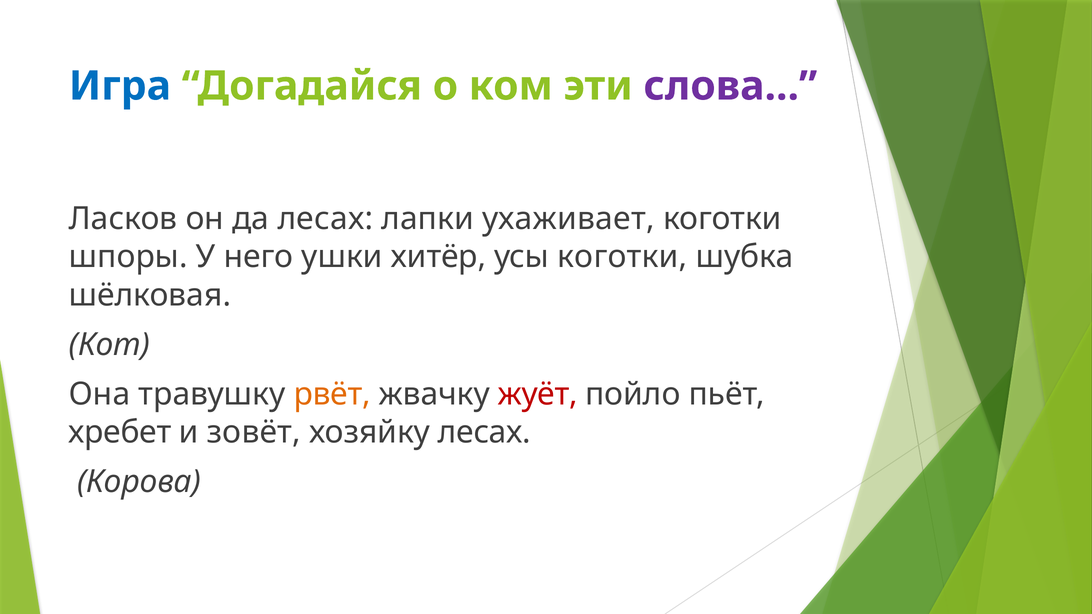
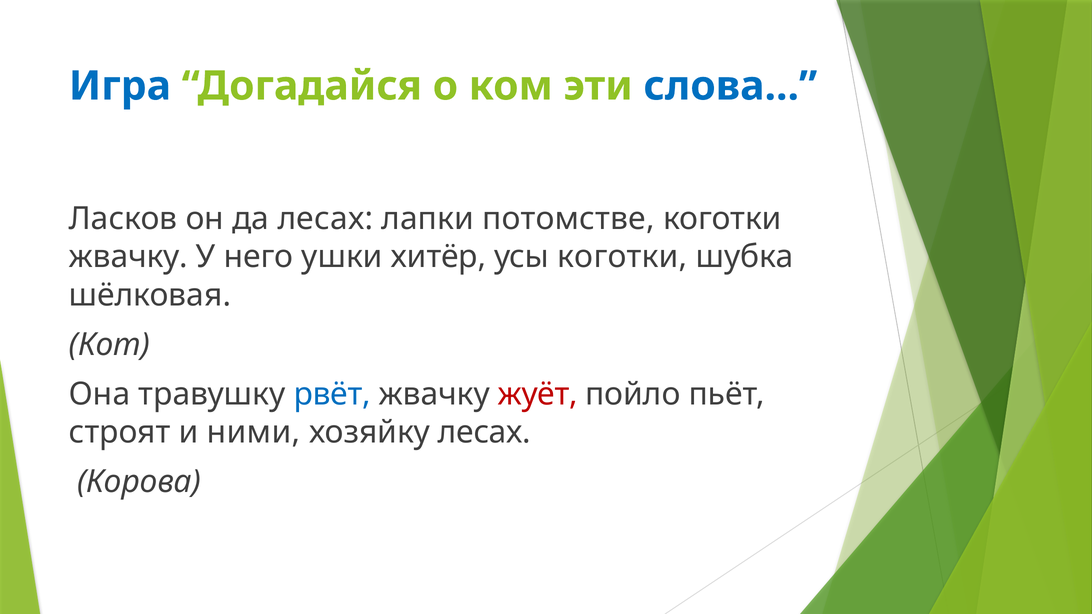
слова colour: purple -> blue
ухаживает: ухаживает -> потомстве
шпоры at (128, 257): шпоры -> жвачку
рвёт colour: orange -> blue
хребет: хребет -> строят
зовёт: зовёт -> ними
